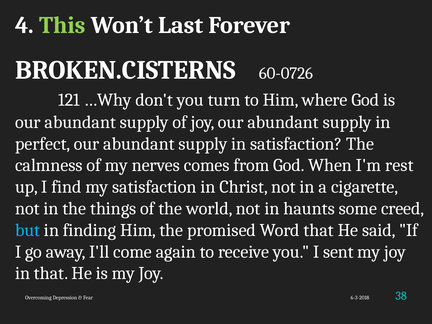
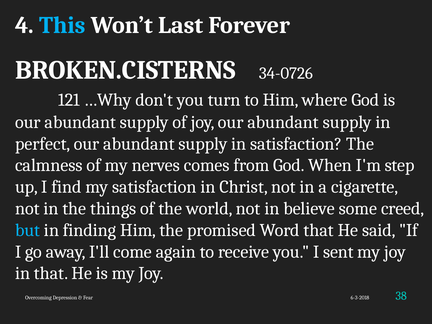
This colour: light green -> light blue
60-0726: 60-0726 -> 34-0726
rest: rest -> step
haunts: haunts -> believe
